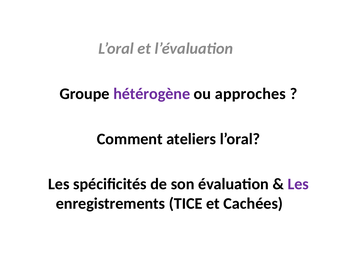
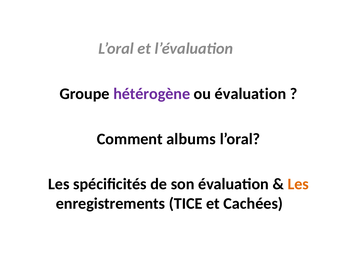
ou approches: approches -> évaluation
ateliers: ateliers -> albums
Les at (298, 184) colour: purple -> orange
